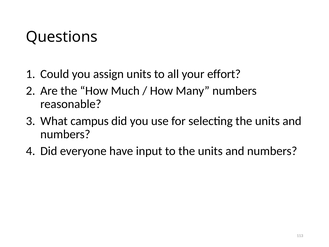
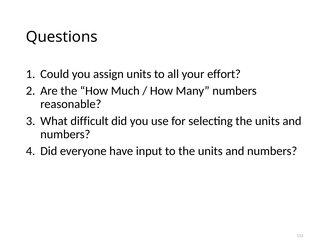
campus: campus -> difficult
